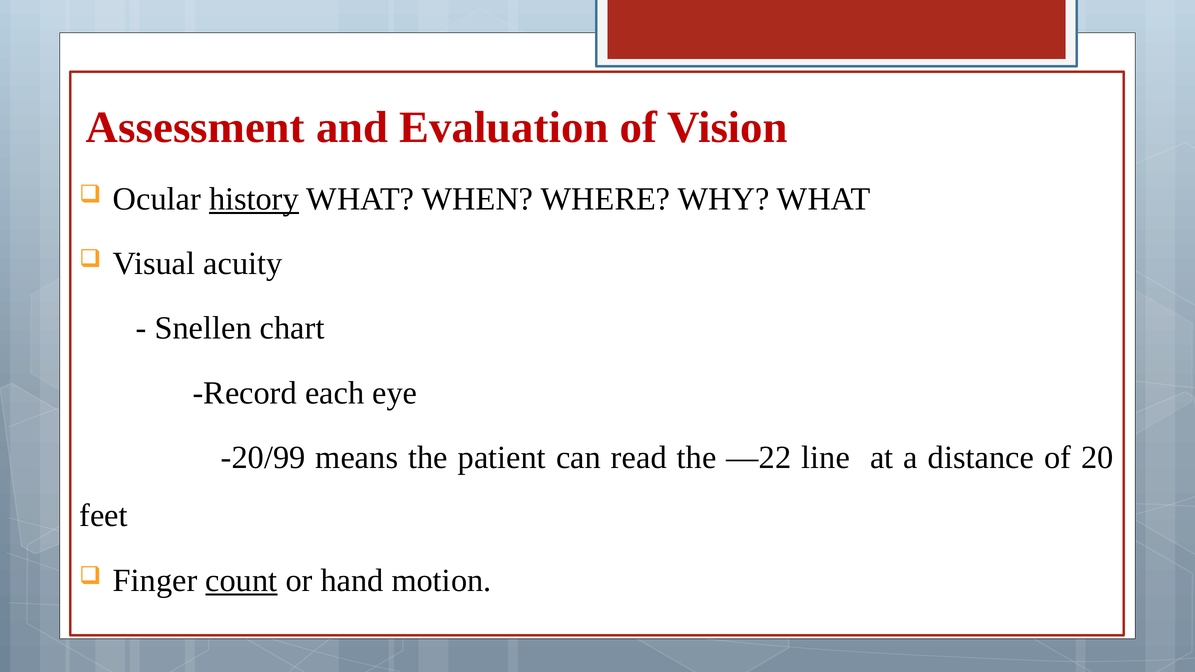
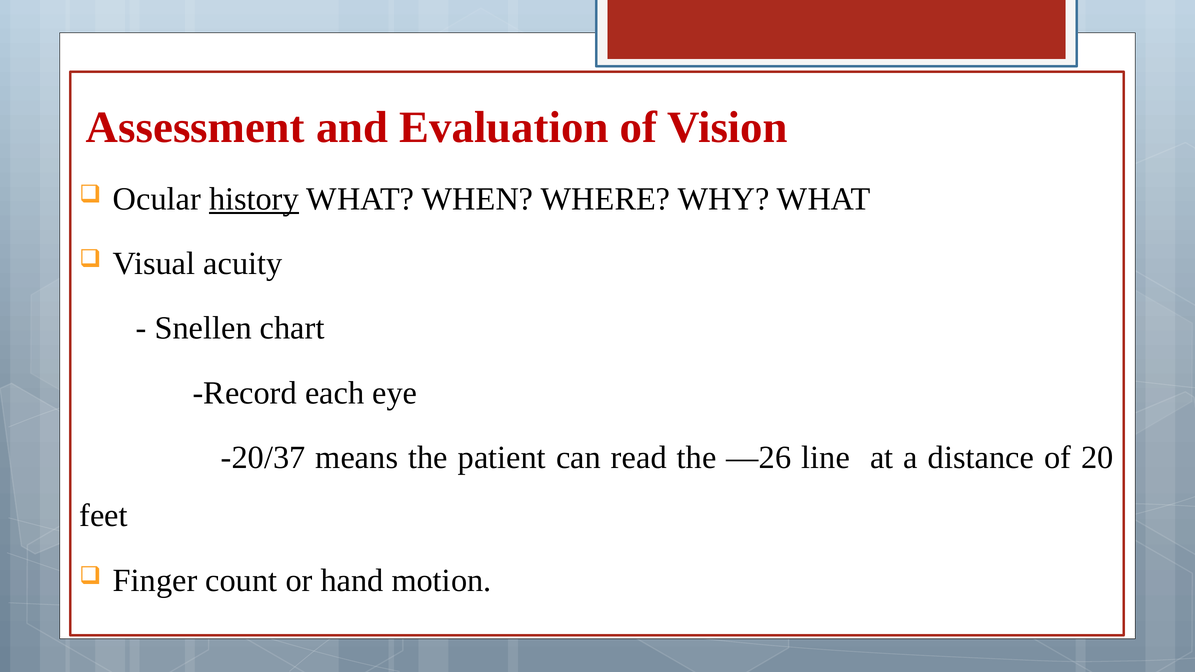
-20/99: -20/99 -> -20/37
―22: ―22 -> ―26
count underline: present -> none
